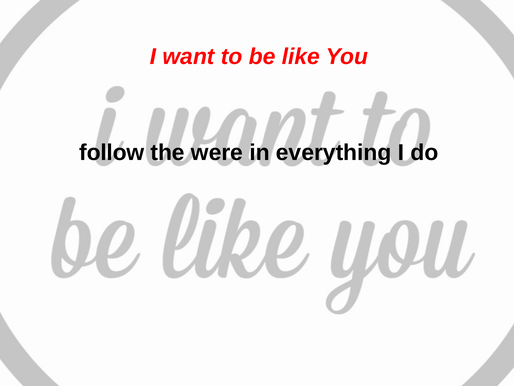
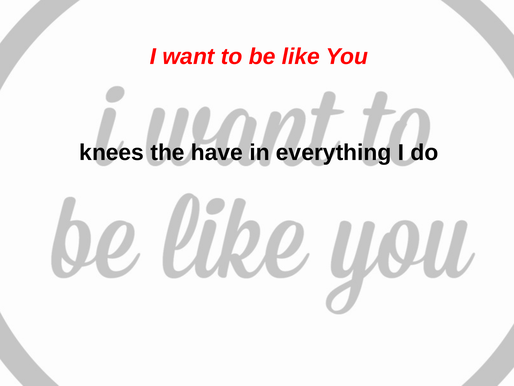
follow: follow -> knees
were: were -> have
